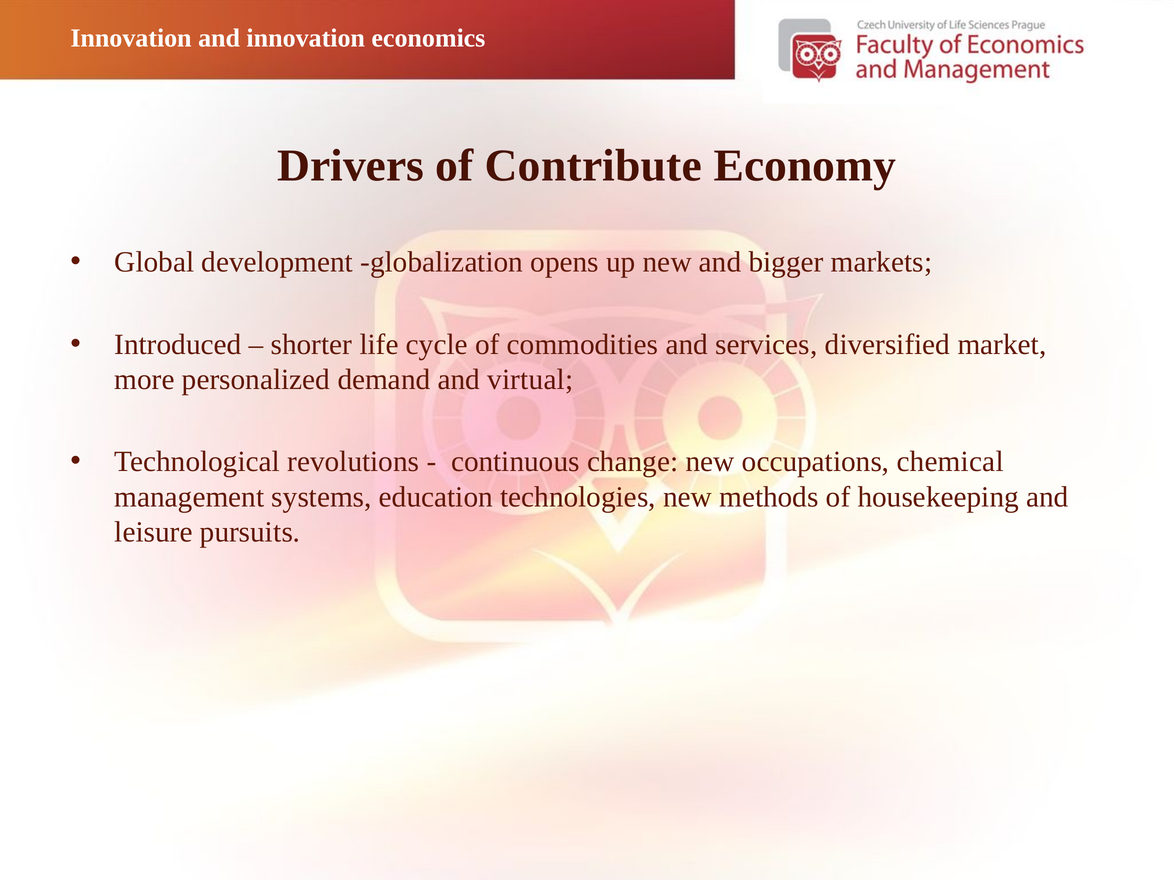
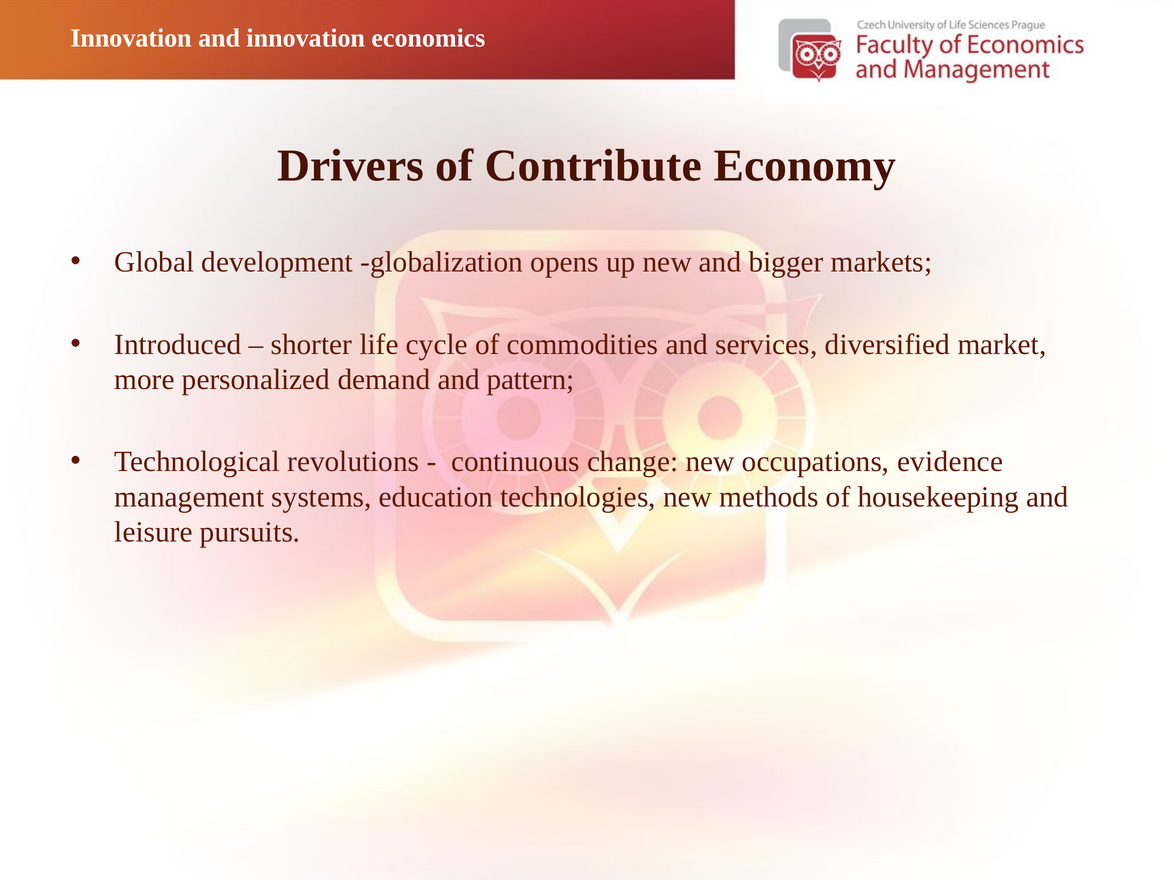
virtual: virtual -> pattern
chemical: chemical -> evidence
